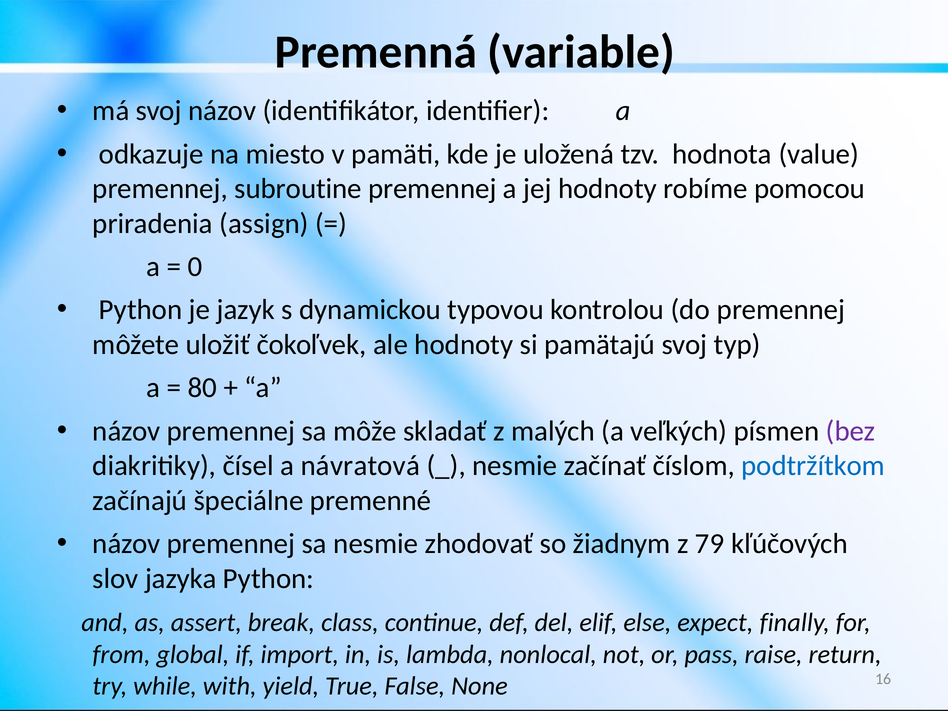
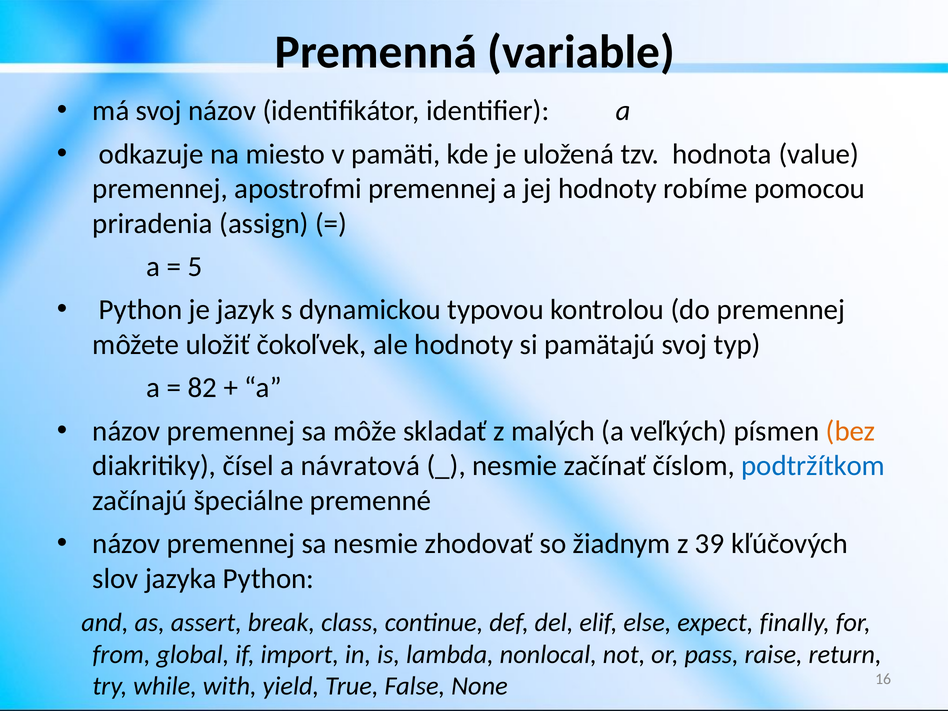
subroutine: subroutine -> apostrofmi
0: 0 -> 5
80: 80 -> 82
bez colour: purple -> orange
79: 79 -> 39
